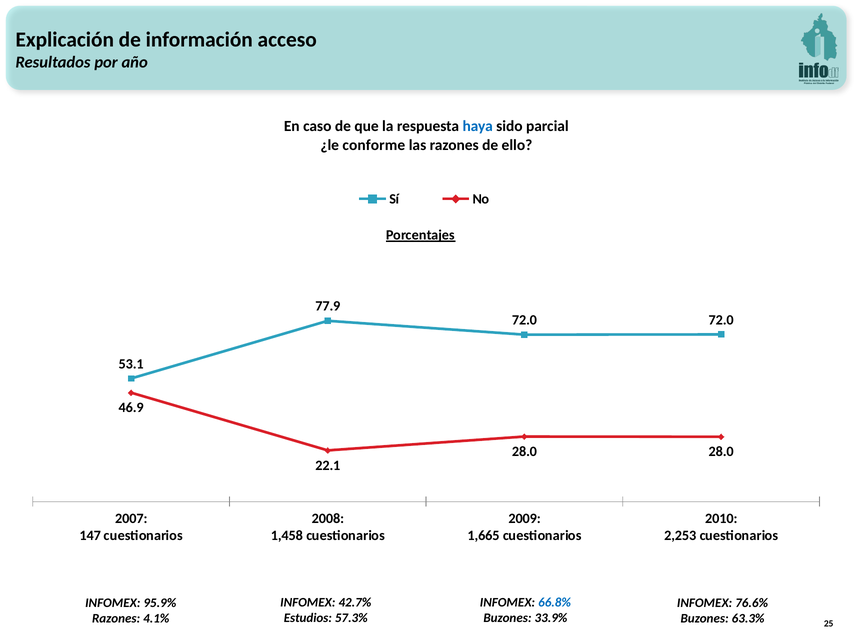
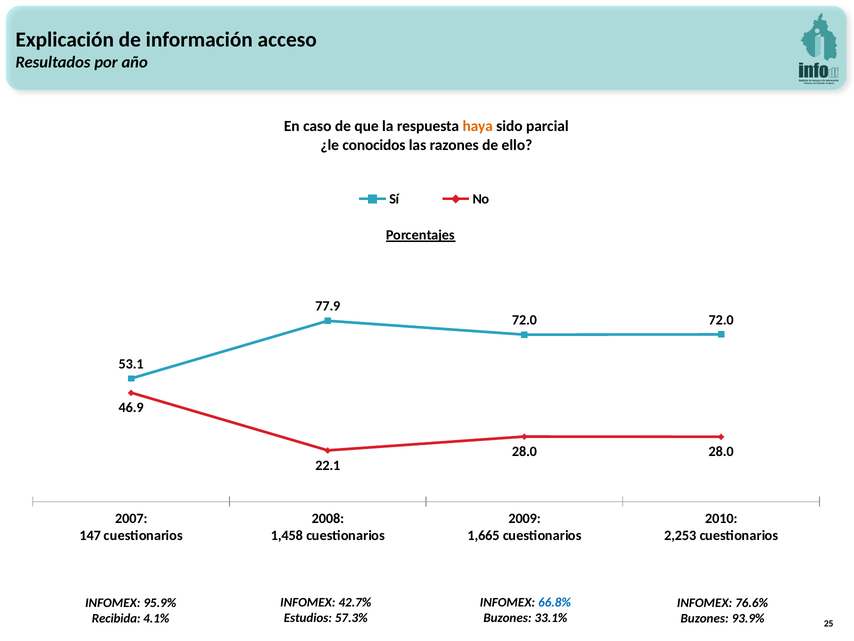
haya colour: blue -> orange
conforme: conforme -> conocidos
33.9%: 33.9% -> 33.1%
Razones at (116, 618): Razones -> Recibida
63.3%: 63.3% -> 93.9%
